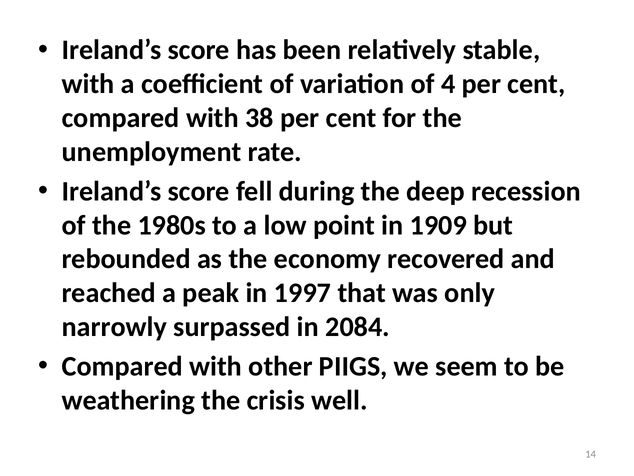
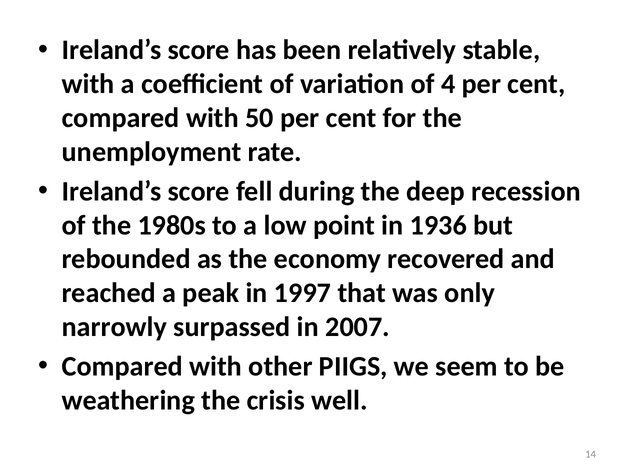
38: 38 -> 50
1909: 1909 -> 1936
2084: 2084 -> 2007
